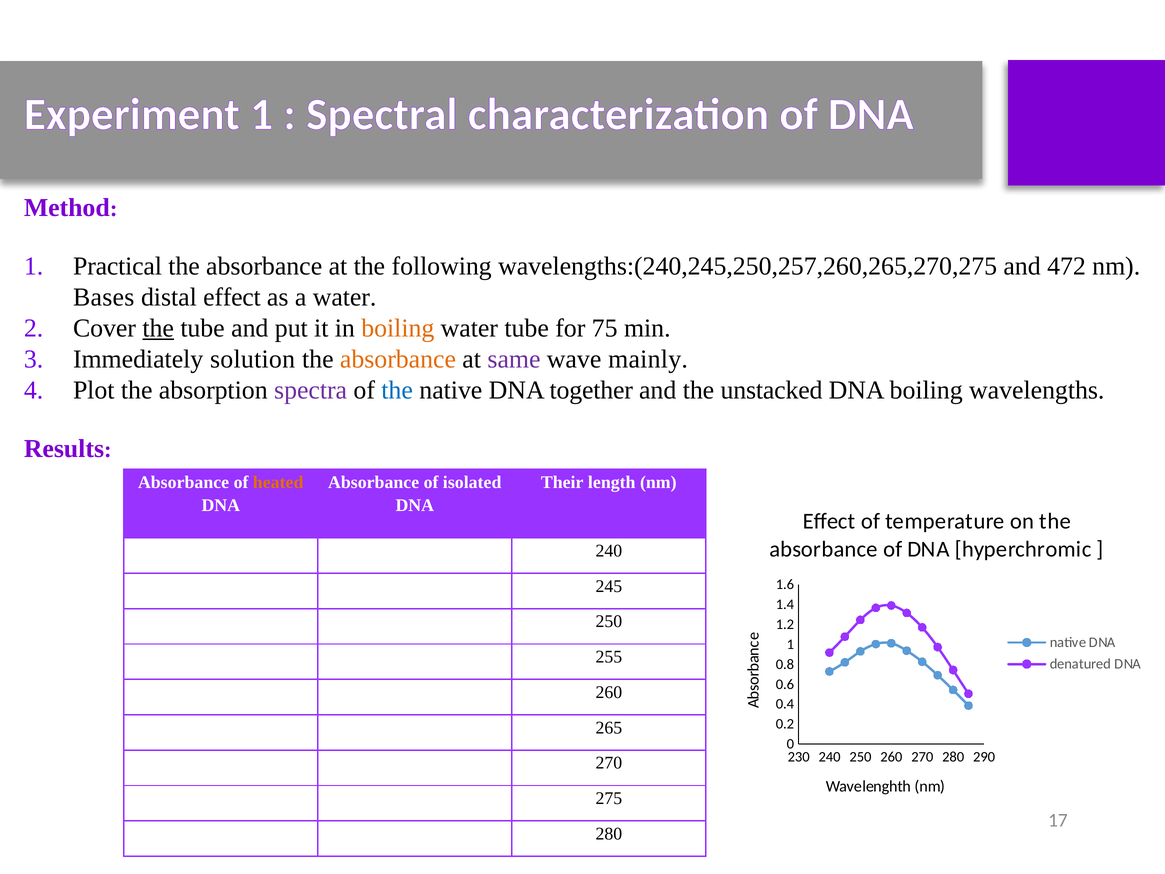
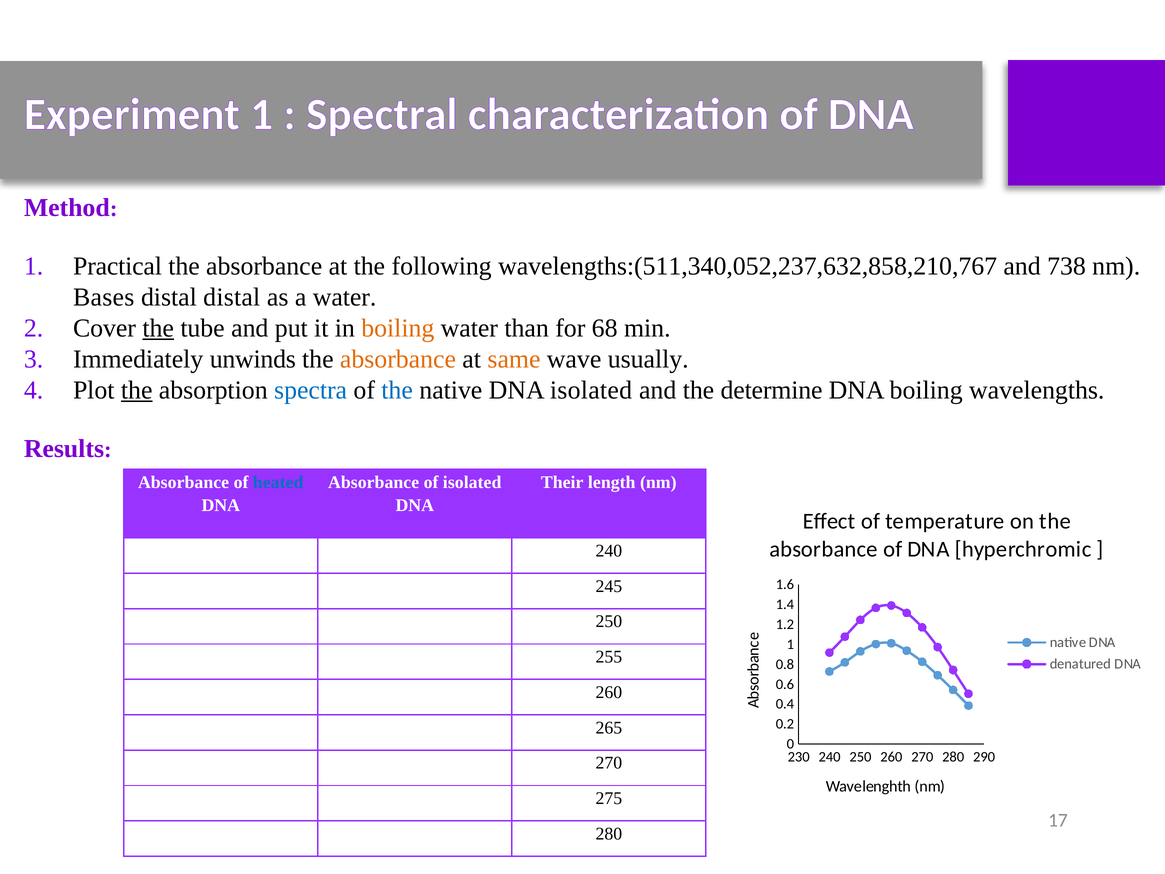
wavelengths:(240,245,250,257,260,265,270,275: wavelengths:(240,245,250,257,260,265,270,275 -> wavelengths:(511,340,052,237,632,858,210,767
472: 472 -> 738
distal effect: effect -> distal
water tube: tube -> than
75: 75 -> 68
solution: solution -> unwinds
same colour: purple -> orange
mainly: mainly -> usually
the at (137, 390) underline: none -> present
spectra colour: purple -> blue
DNA together: together -> isolated
unstacked: unstacked -> determine
heated colour: orange -> blue
